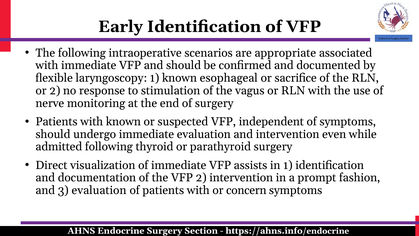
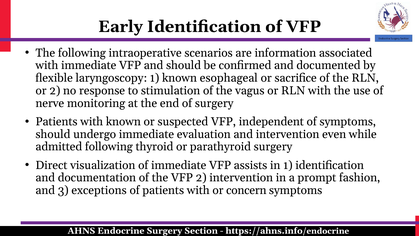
appropriate: appropriate -> information
3 evaluation: evaluation -> exceptions
